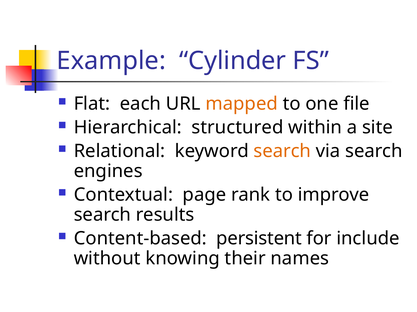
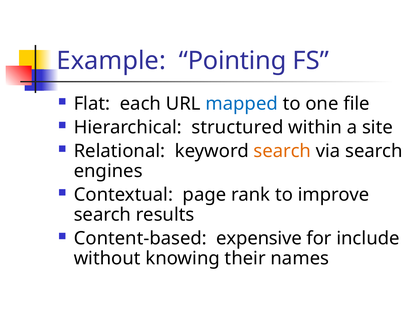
Cylinder: Cylinder -> Pointing
mapped colour: orange -> blue
persistent: persistent -> expensive
